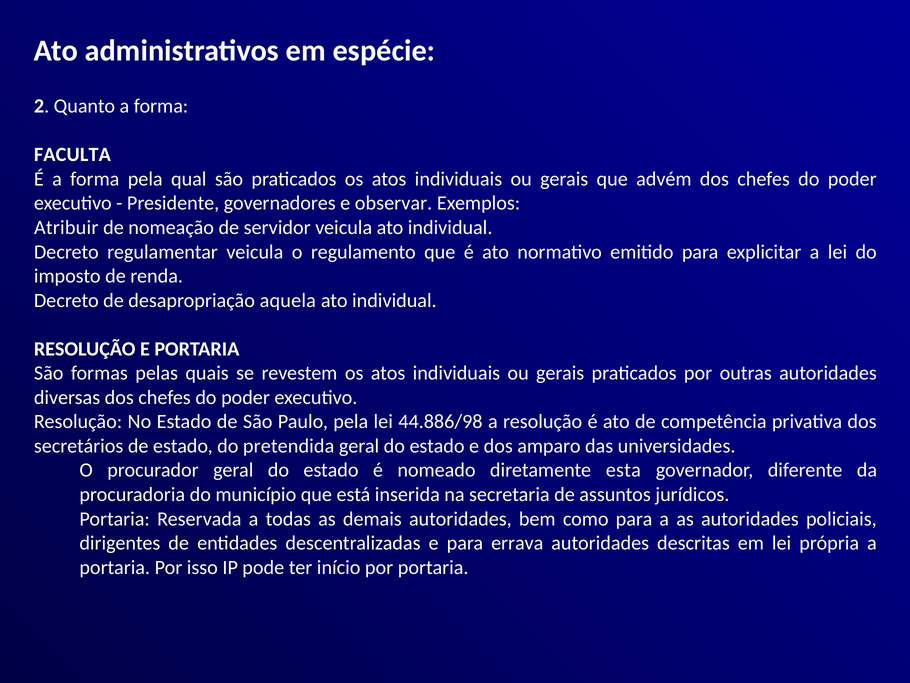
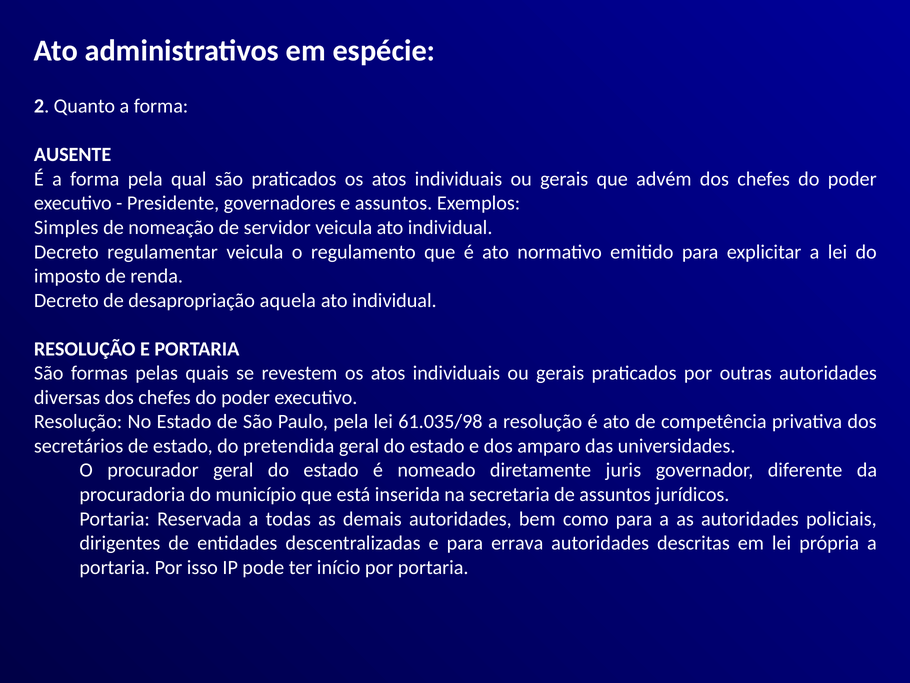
FACULTA: FACULTA -> AUSENTE
e observar: observar -> assuntos
Atribuir: Atribuir -> Simples
44.886/98: 44.886/98 -> 61.035/98
esta: esta -> juris
